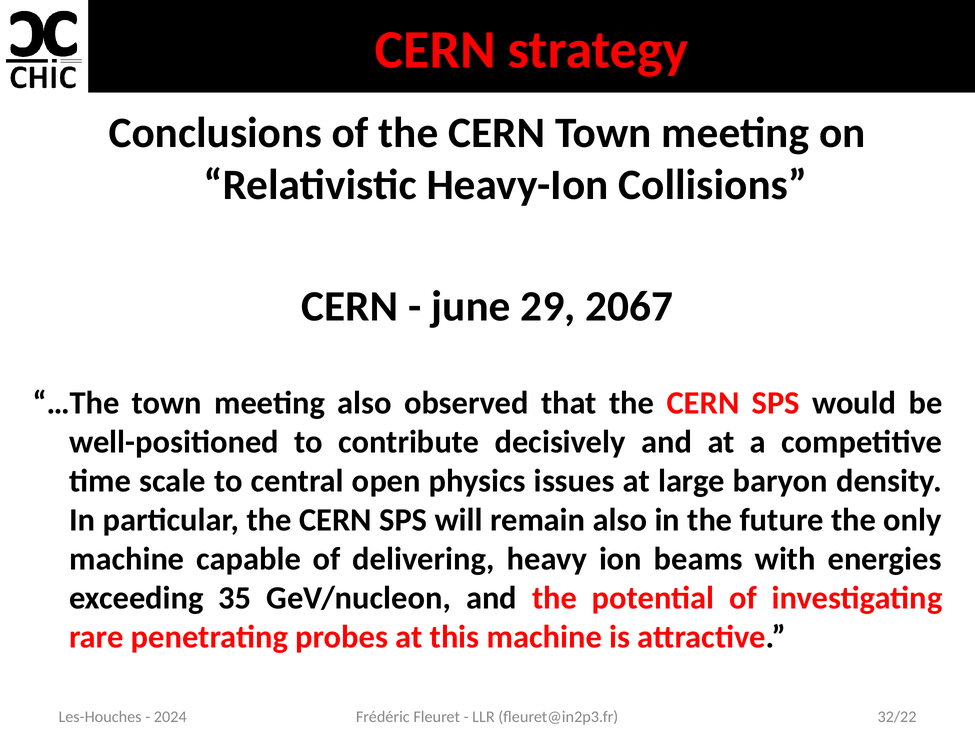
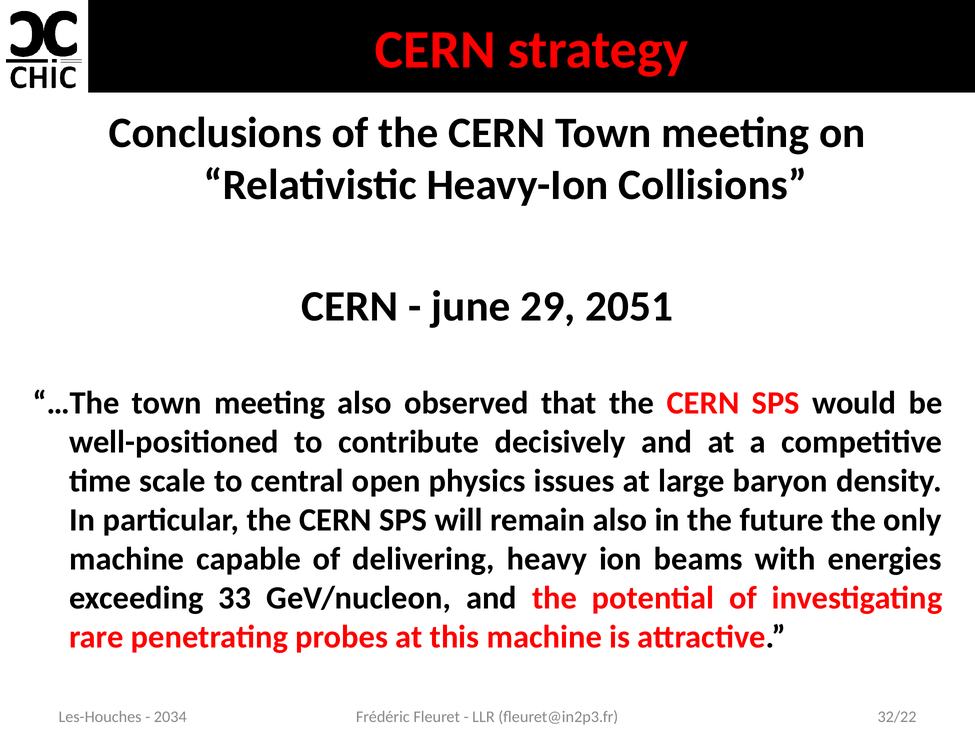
2067: 2067 -> 2051
35: 35 -> 33
2024: 2024 -> 2034
